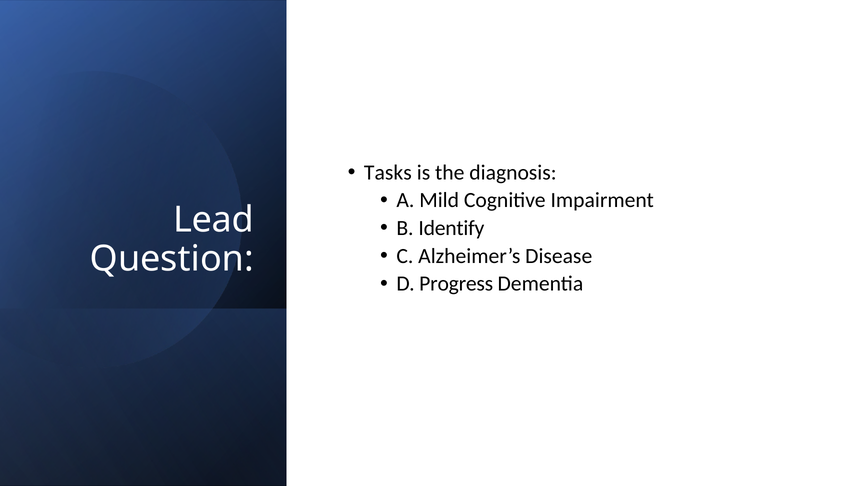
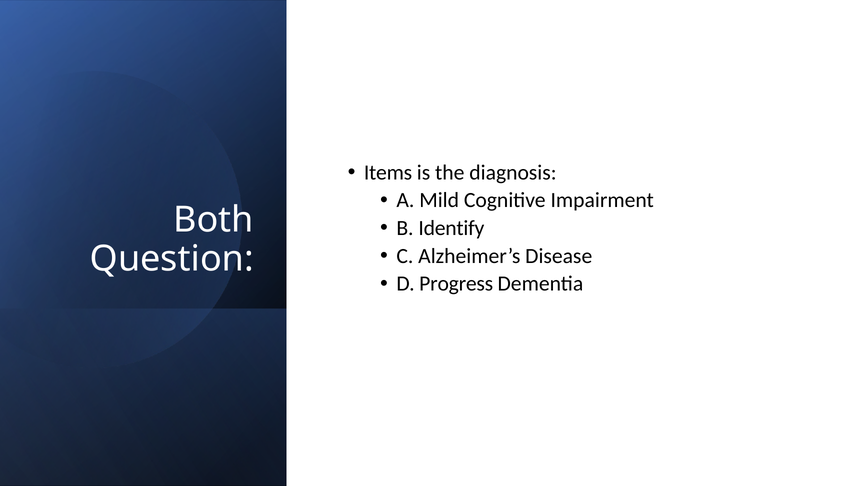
Tasks: Tasks -> Items
Lead: Lead -> Both
